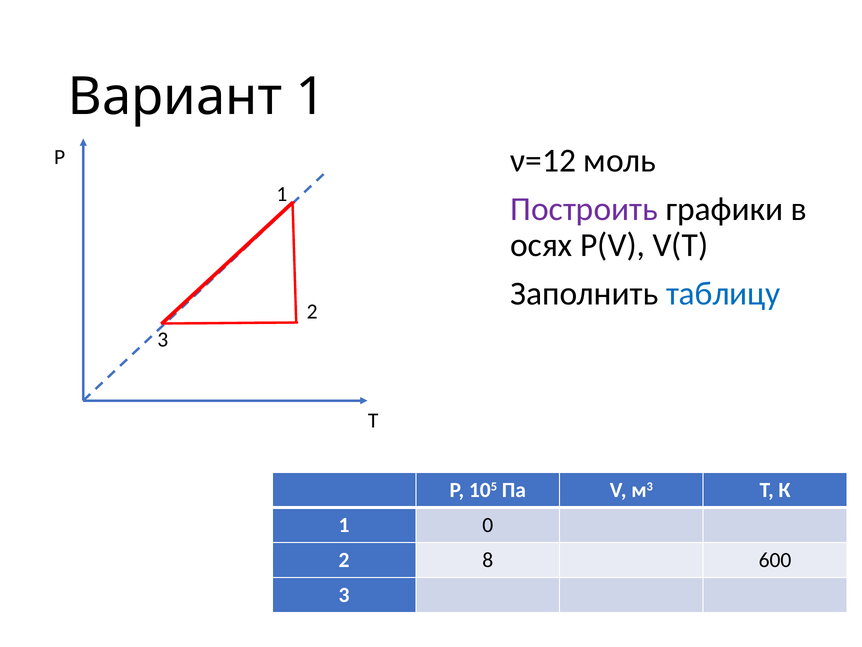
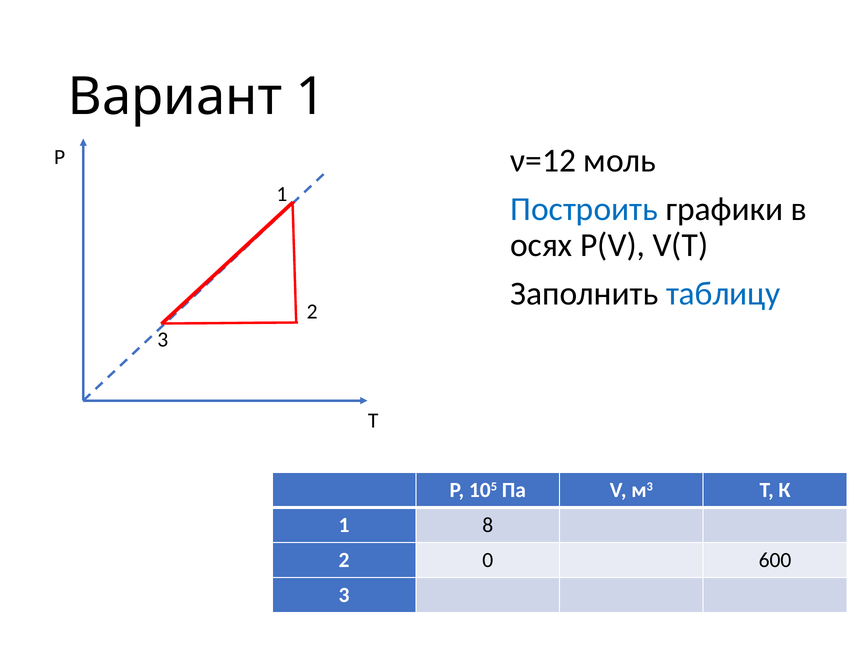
Построить colour: purple -> blue
0: 0 -> 8
8: 8 -> 0
